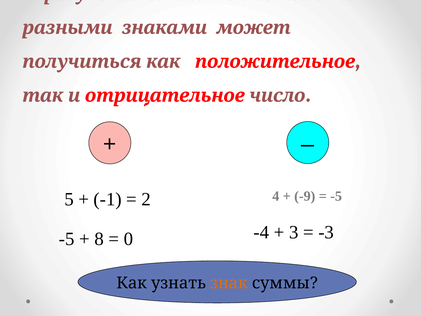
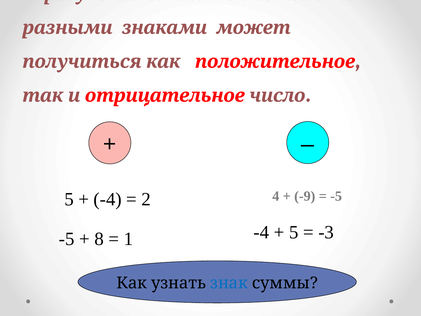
-1 at (108, 199): -1 -> -4
3 at (294, 232): 3 -> 5
0: 0 -> 1
знак colour: orange -> blue
